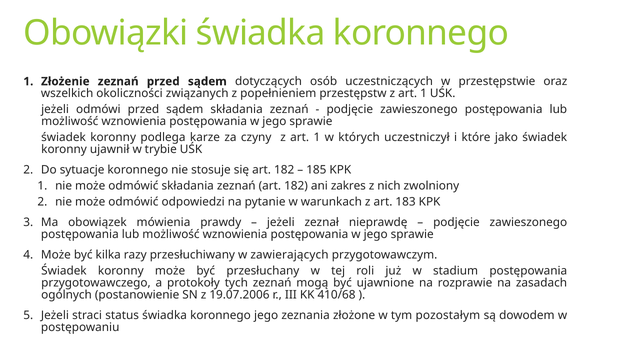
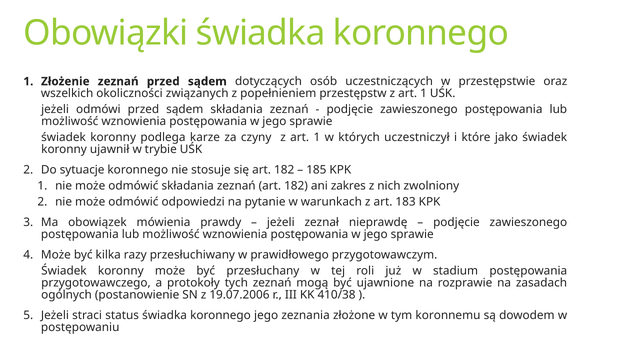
zawierających: zawierających -> prawidłowego
410/68: 410/68 -> 410/38
pozostałym: pozostałym -> koronnemu
